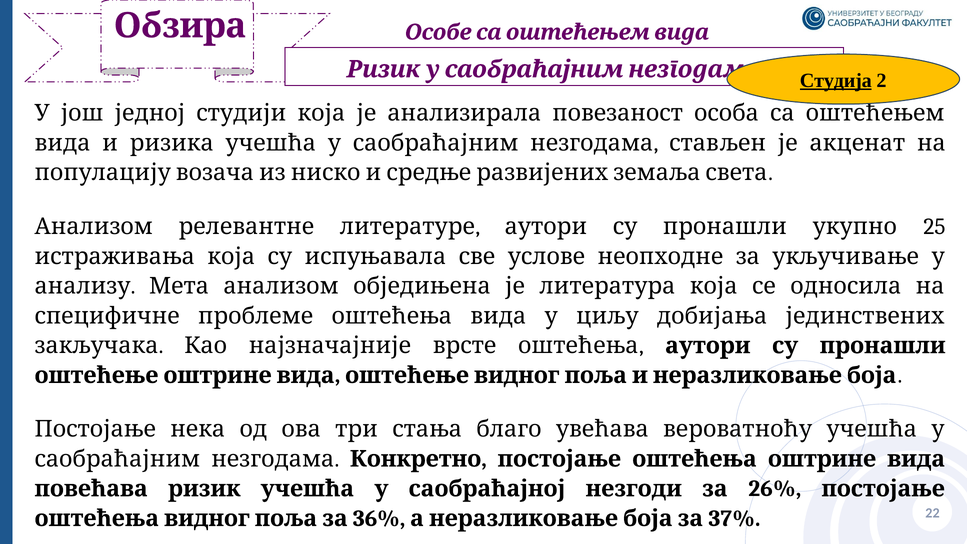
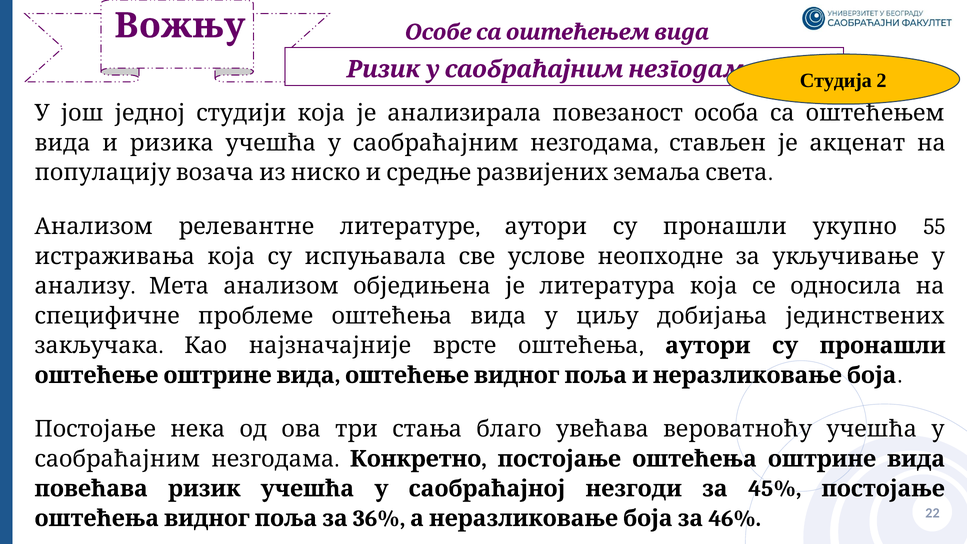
Обзира: Обзира -> Вожњу
Студија underline: present -> none
25: 25 -> 55
26%: 26% -> 45%
37%: 37% -> 46%
